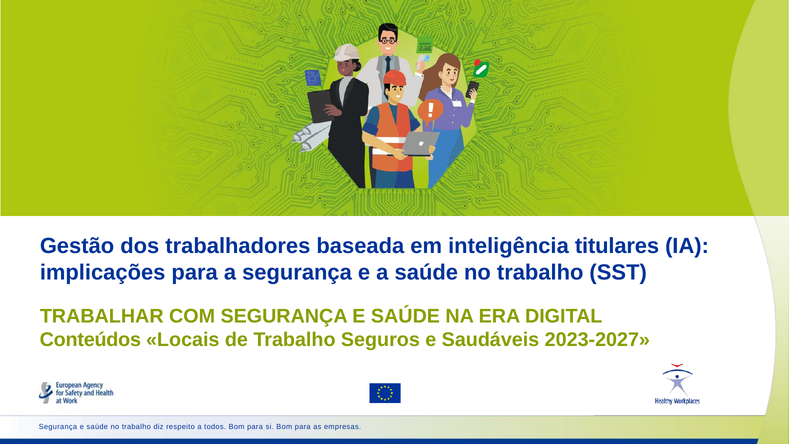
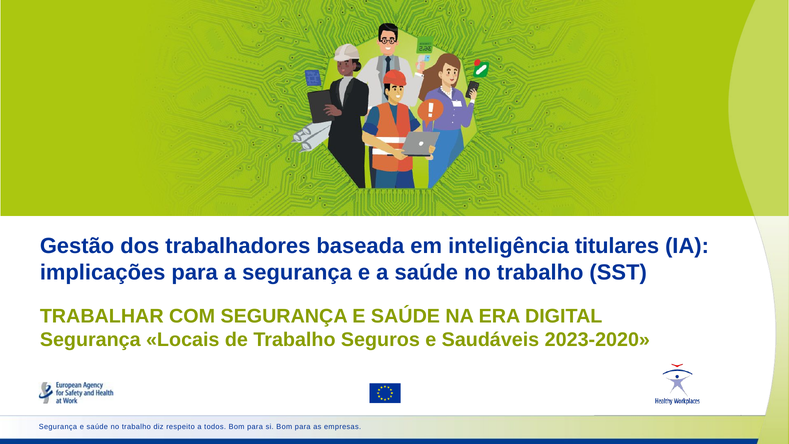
Conteúdos at (90, 340): Conteúdos -> Segurança
2023-2027: 2023-2027 -> 2023-2020
